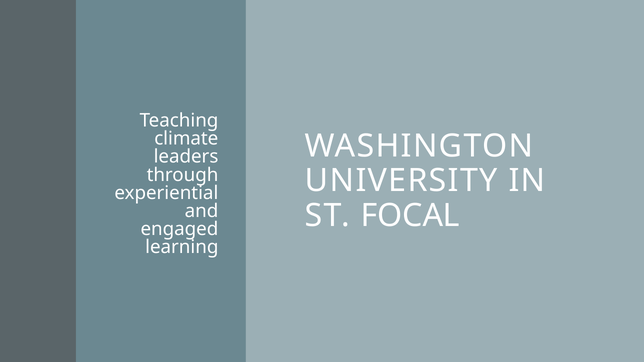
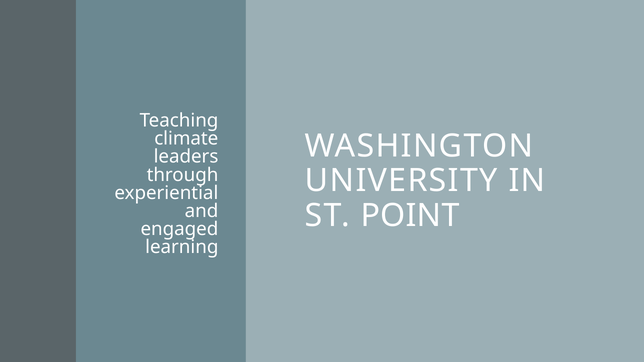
FOCAL: FOCAL -> POINT
